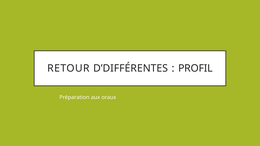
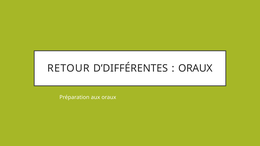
PROFIL at (195, 68): PROFIL -> ORAUX
